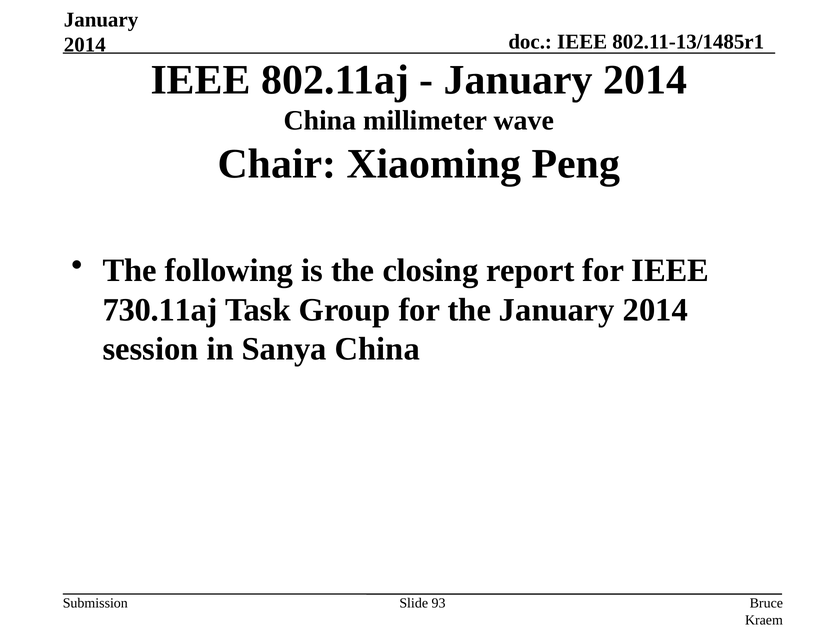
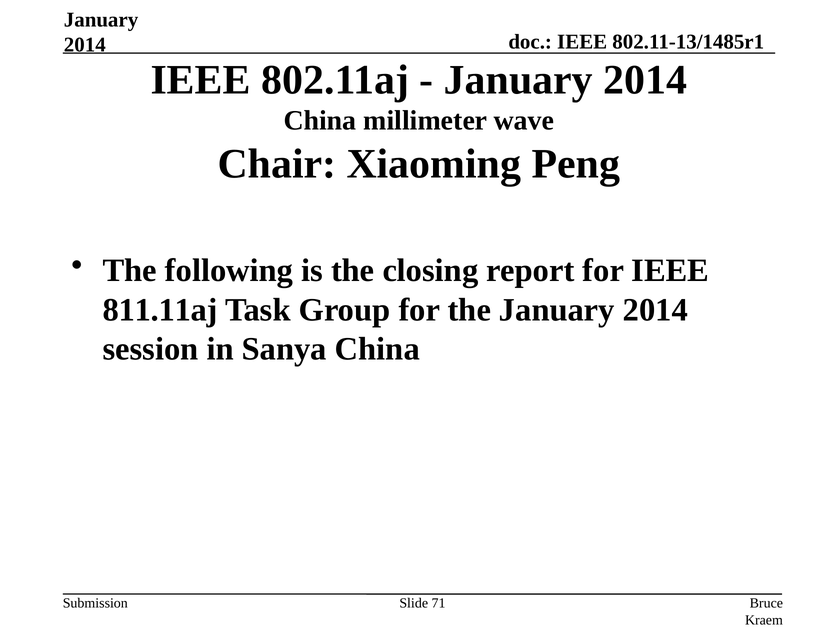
730.11aj: 730.11aj -> 811.11aj
93: 93 -> 71
